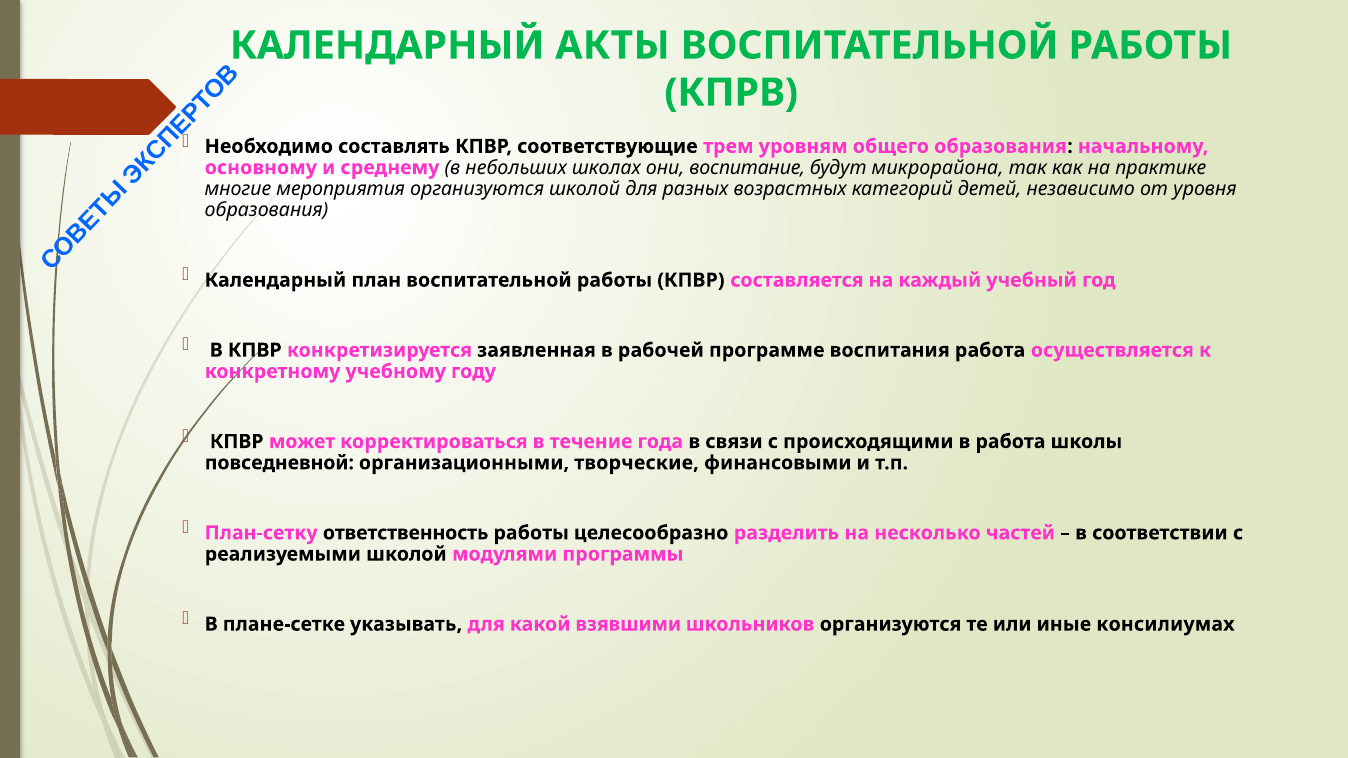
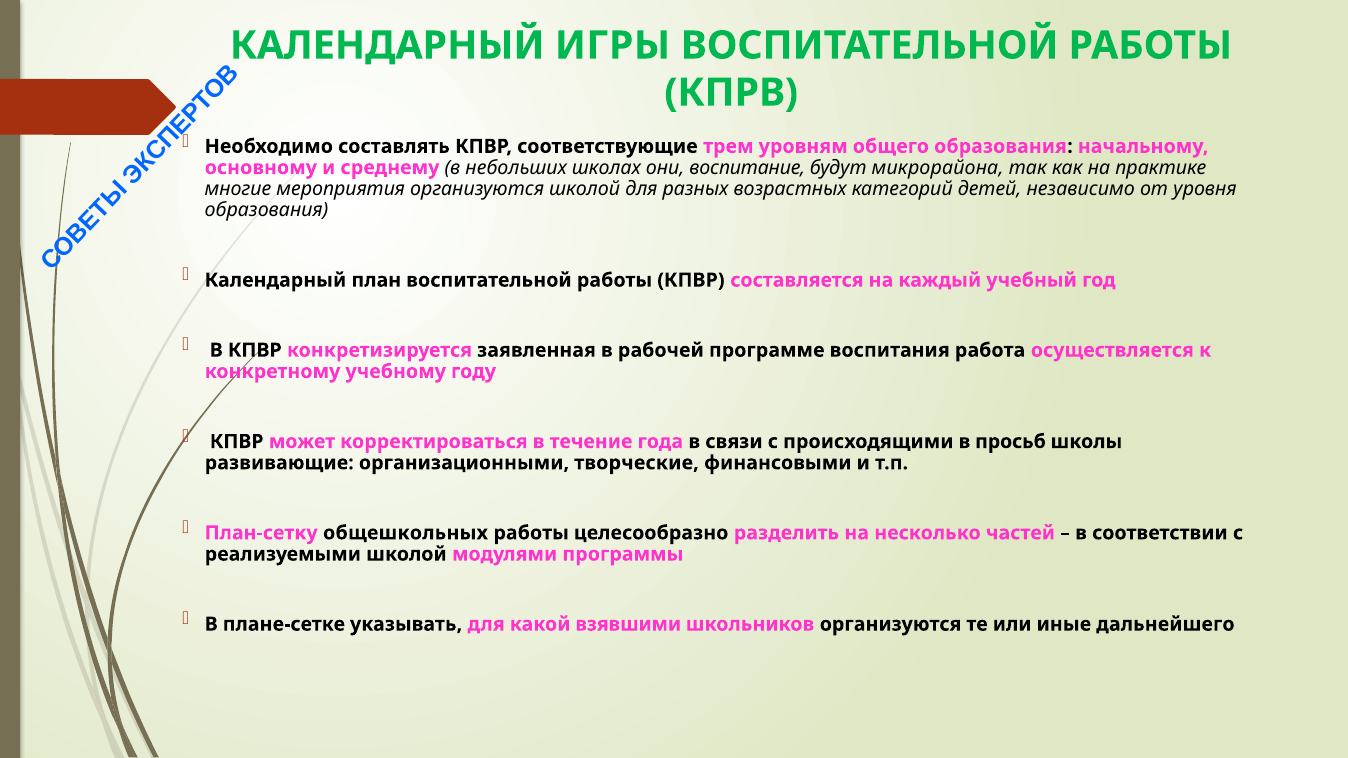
АКТЫ: АКТЫ -> ИГРЫ
в работа: работа -> просьб
повседневной: повседневной -> развивающие
ответственность: ответственность -> общешкольных
консилиумах: консилиумах -> дальнейшего
